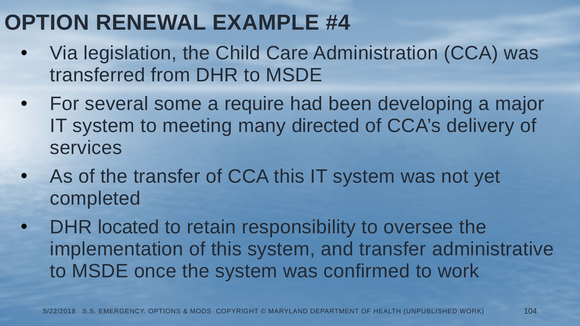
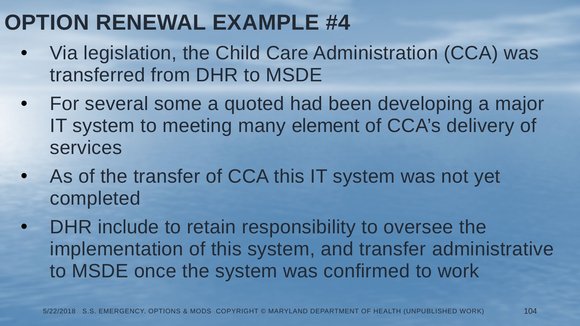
require: require -> quoted
directed: directed -> element
located: located -> include
